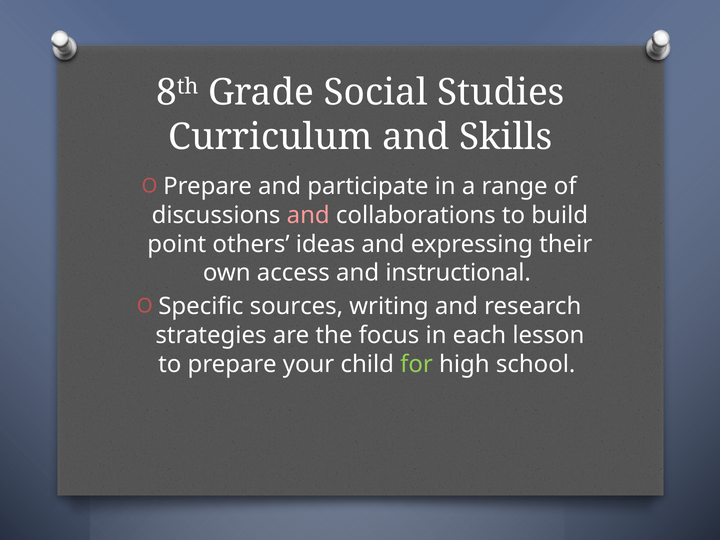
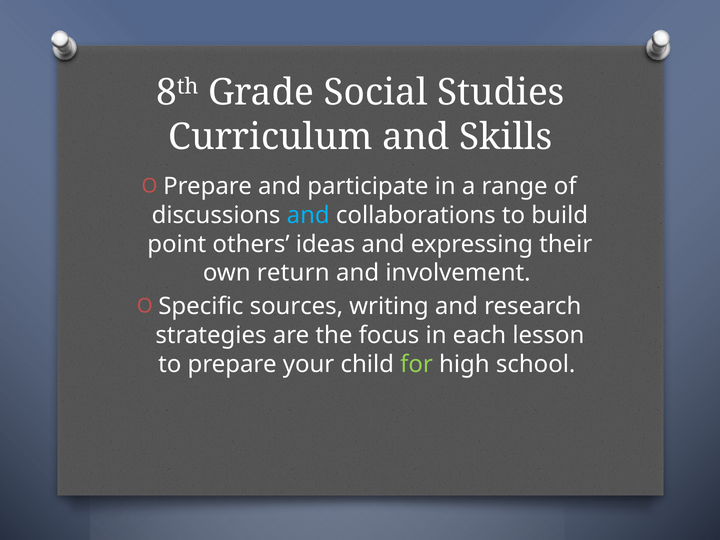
and at (308, 215) colour: pink -> light blue
access: access -> return
instructional: instructional -> involvement
